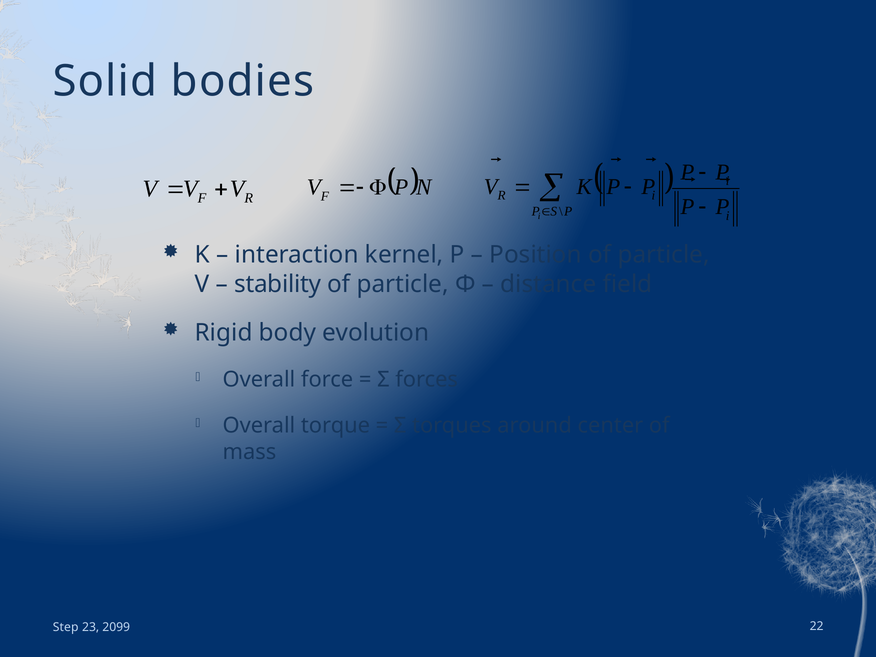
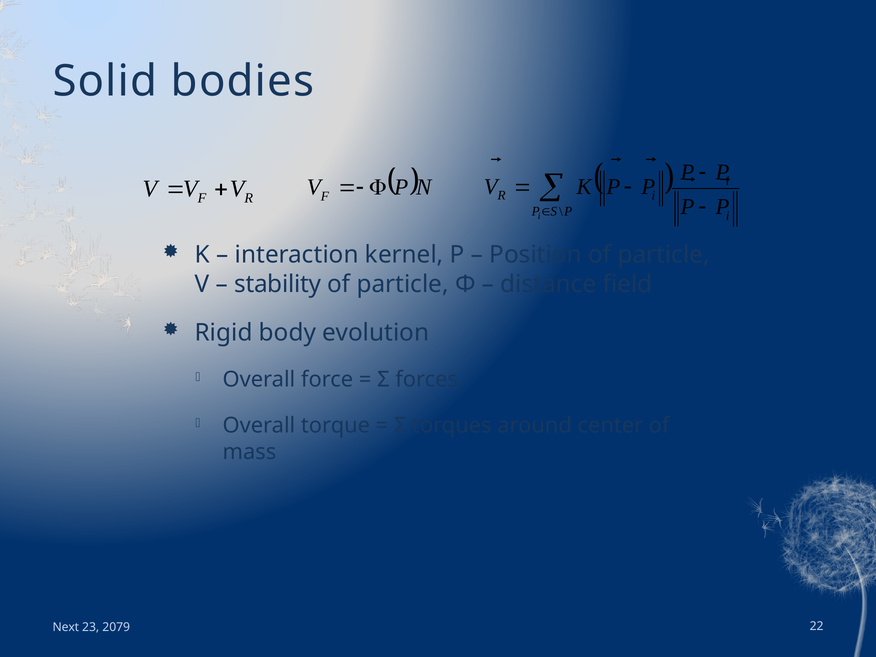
Step: Step -> Next
2099: 2099 -> 2079
